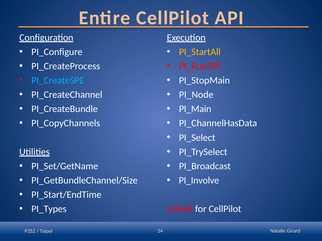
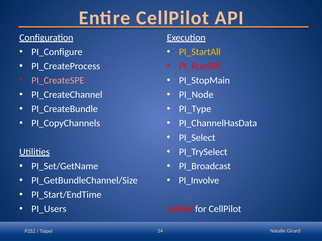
PI_CreateSPE colour: light blue -> pink
PI_Main: PI_Main -> PI_Type
PI_Types: PI_Types -> PI_Users
